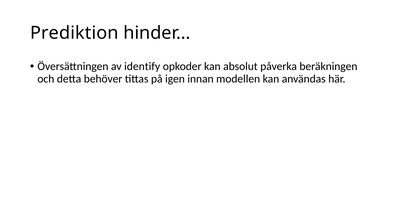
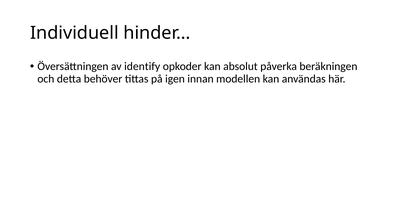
Prediktion: Prediktion -> Individuell
